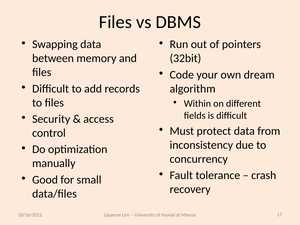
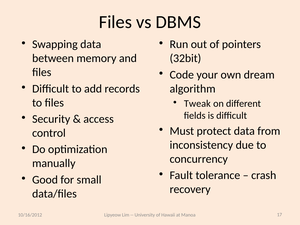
Within: Within -> Tweak
